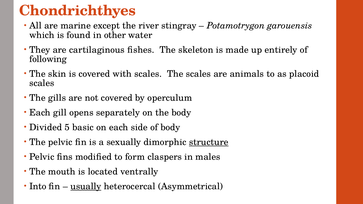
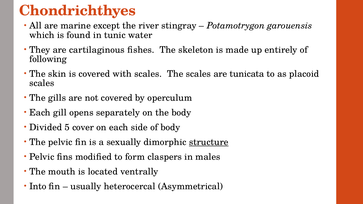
other: other -> tunic
animals: animals -> tunicata
basic: basic -> cover
usually underline: present -> none
